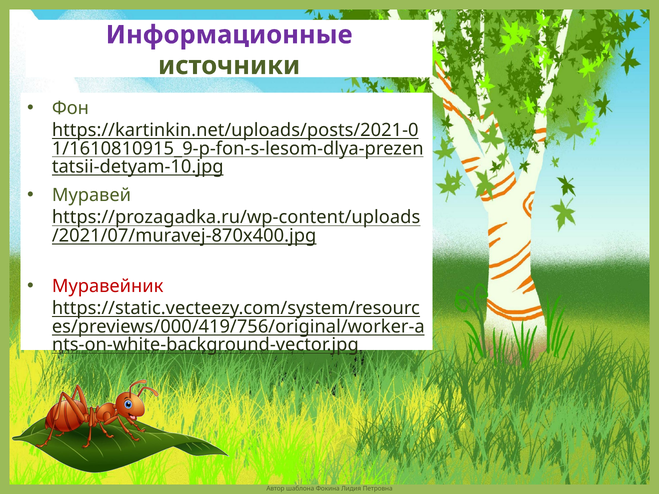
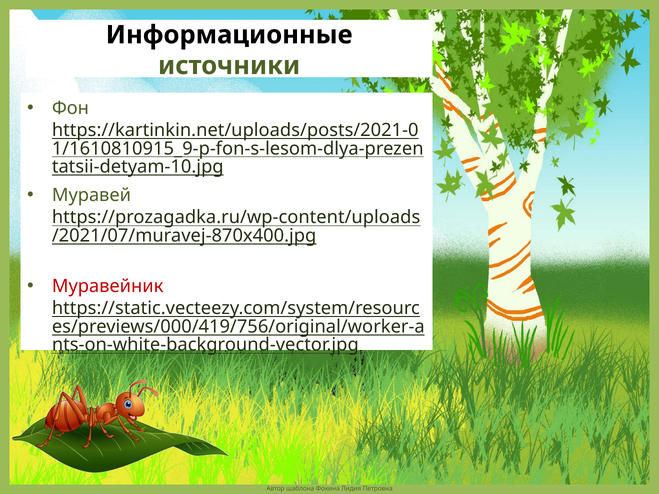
Информационные colour: purple -> black
